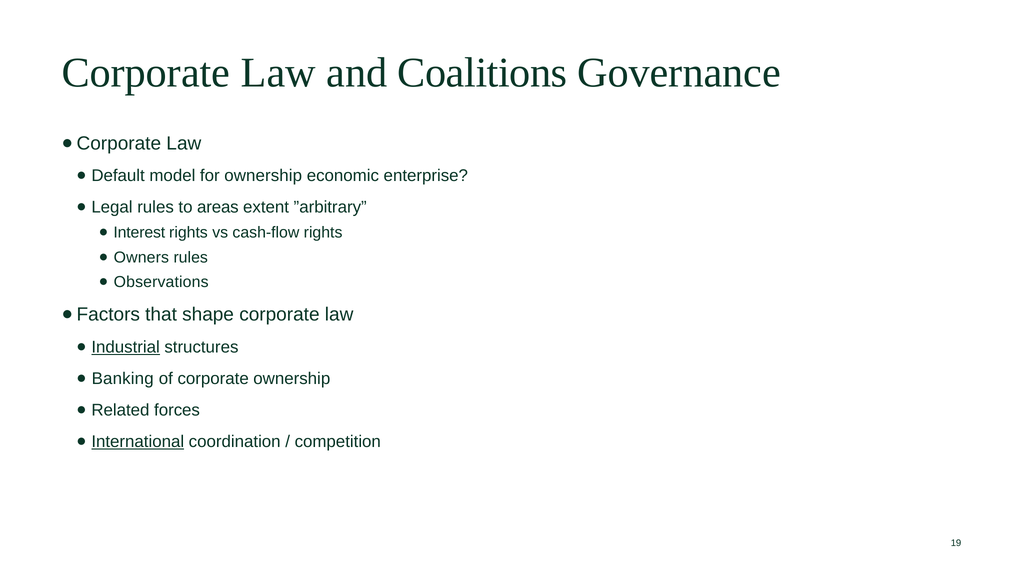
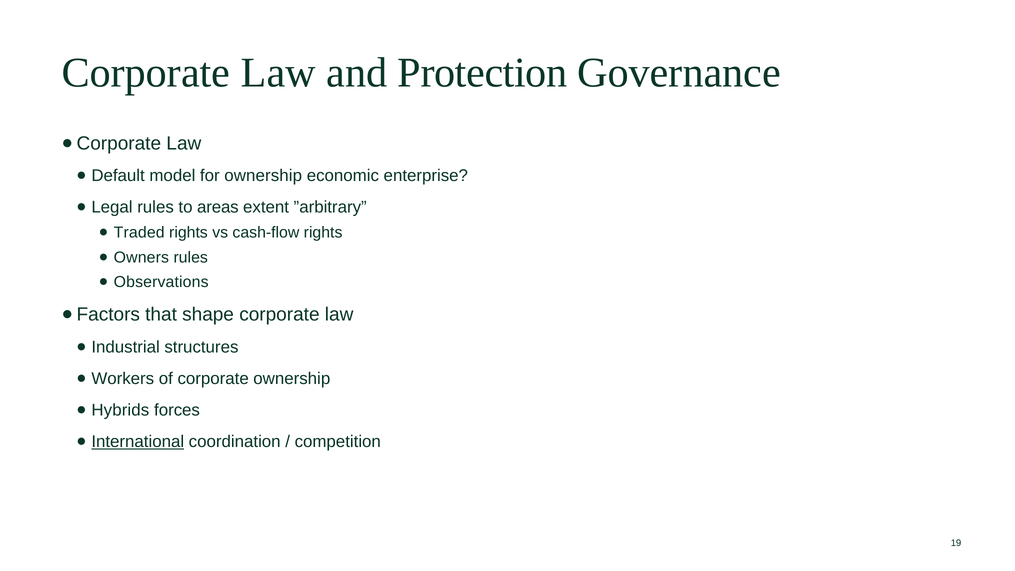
Coalitions: Coalitions -> Protection
Interest: Interest -> Traded
Industrial underline: present -> none
Banking: Banking -> Workers
Related: Related -> Hybrids
